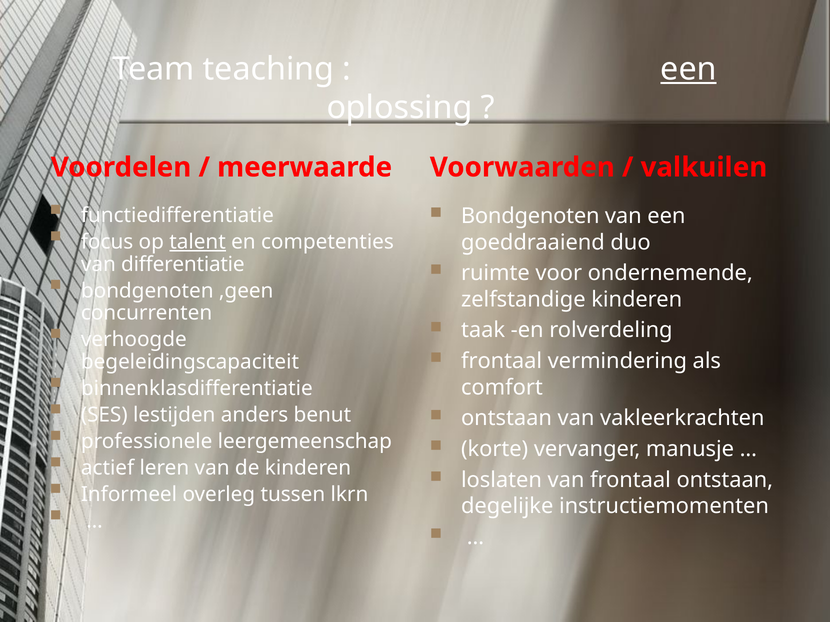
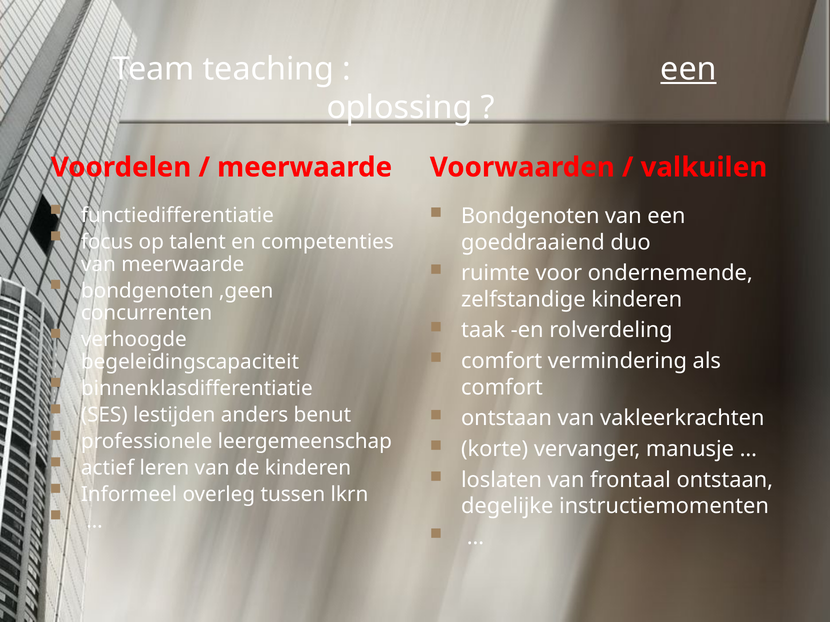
talent underline: present -> none
van differentiatie: differentiatie -> meerwaarde
frontaal at (502, 361): frontaal -> comfort
